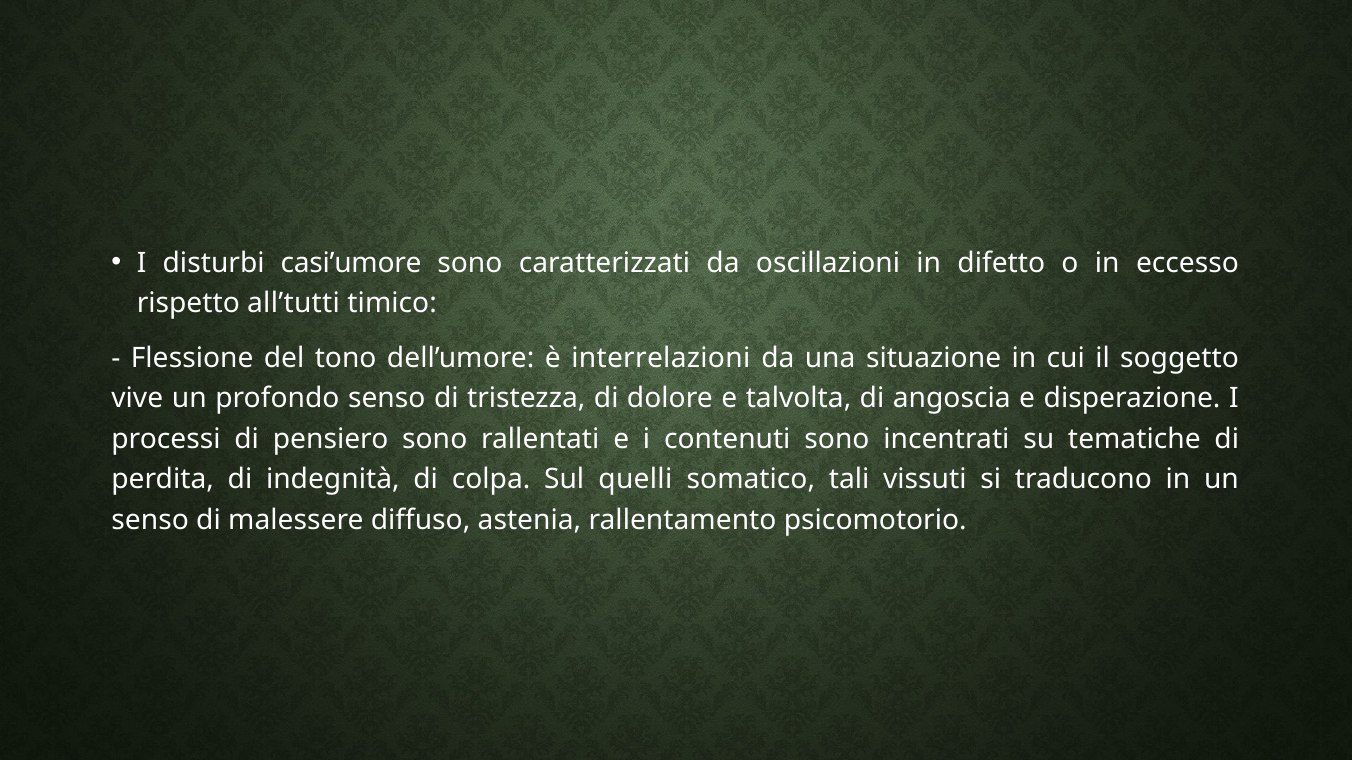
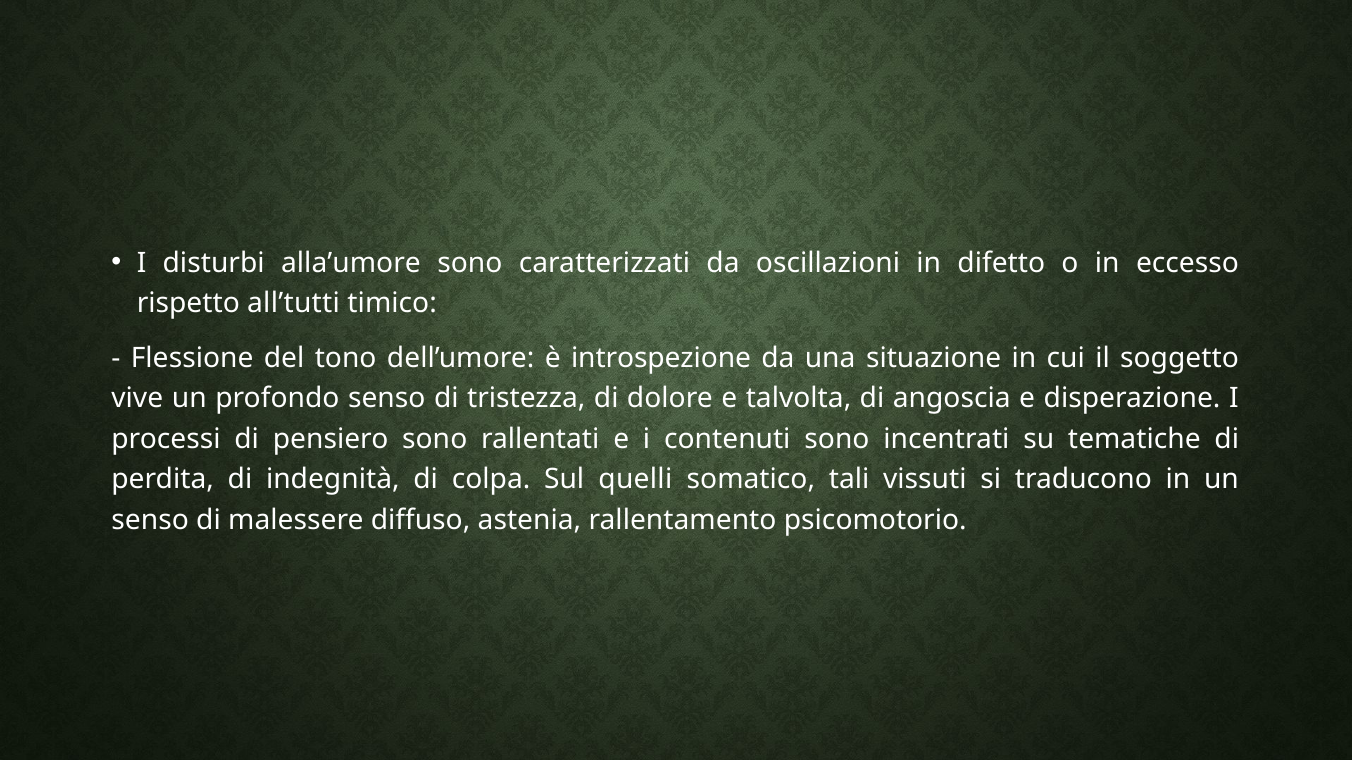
casi’umore: casi’umore -> alla’umore
interrelazioni: interrelazioni -> introspezione
